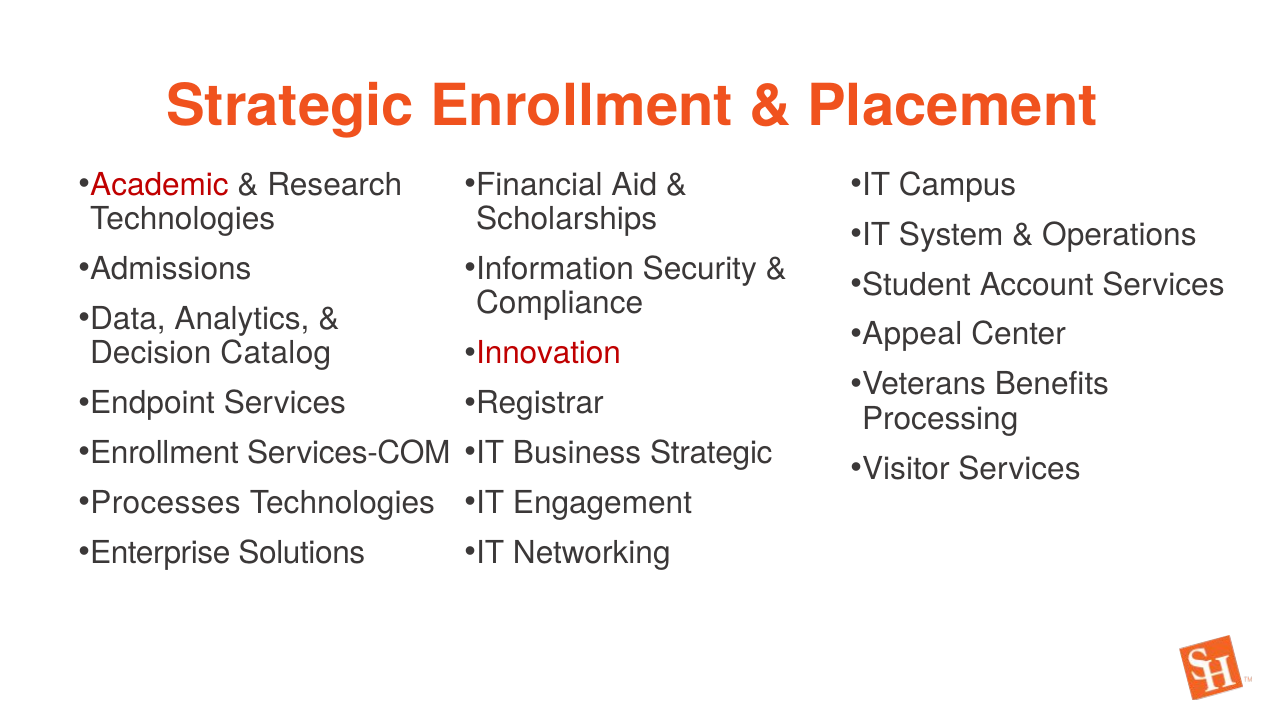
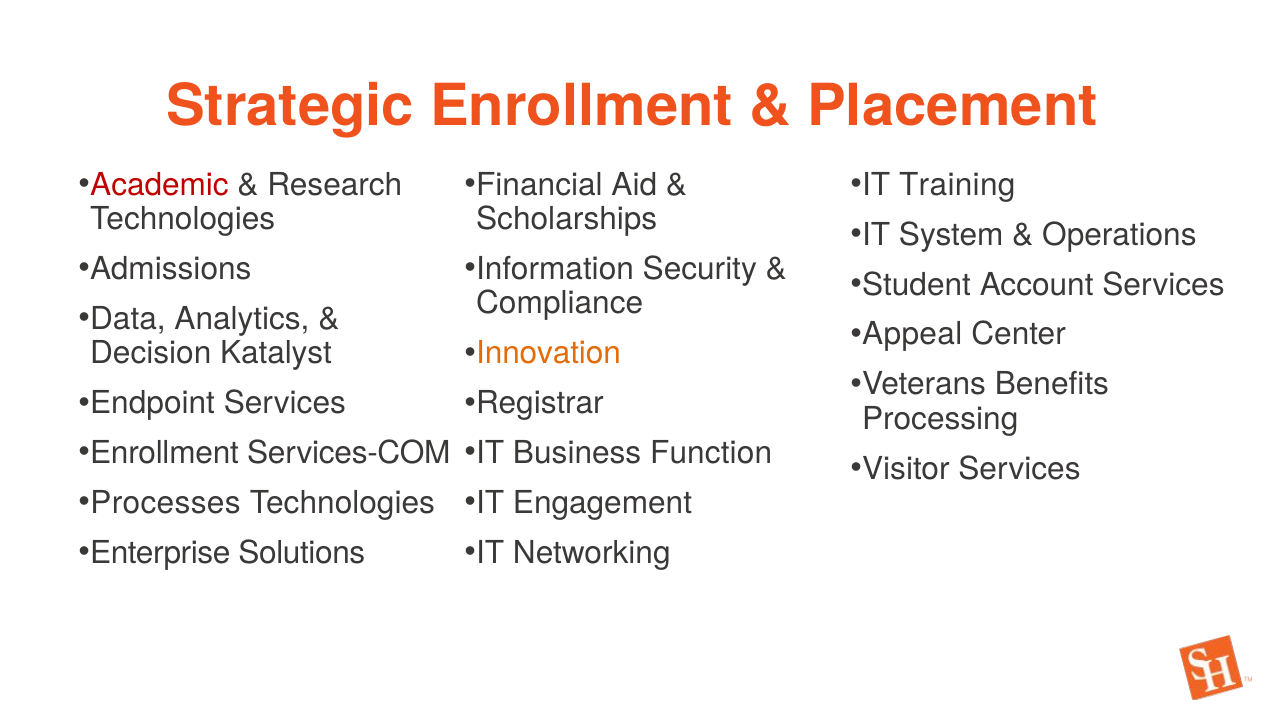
Campus: Campus -> Training
Innovation colour: red -> orange
Catalog: Catalog -> Katalyst
Business Strategic: Strategic -> Function
